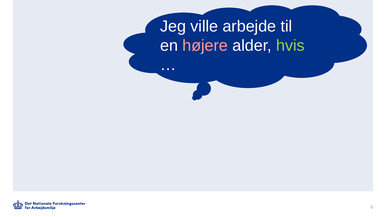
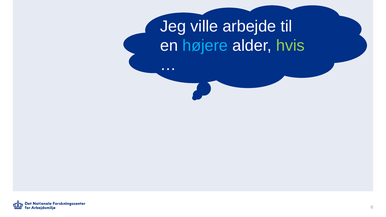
højere colour: pink -> light blue
